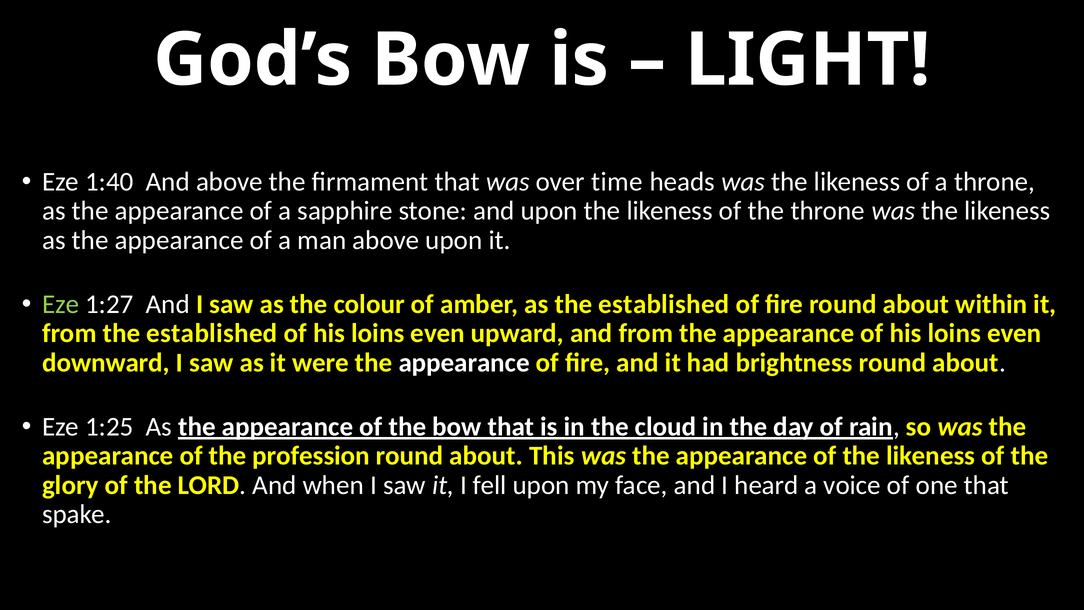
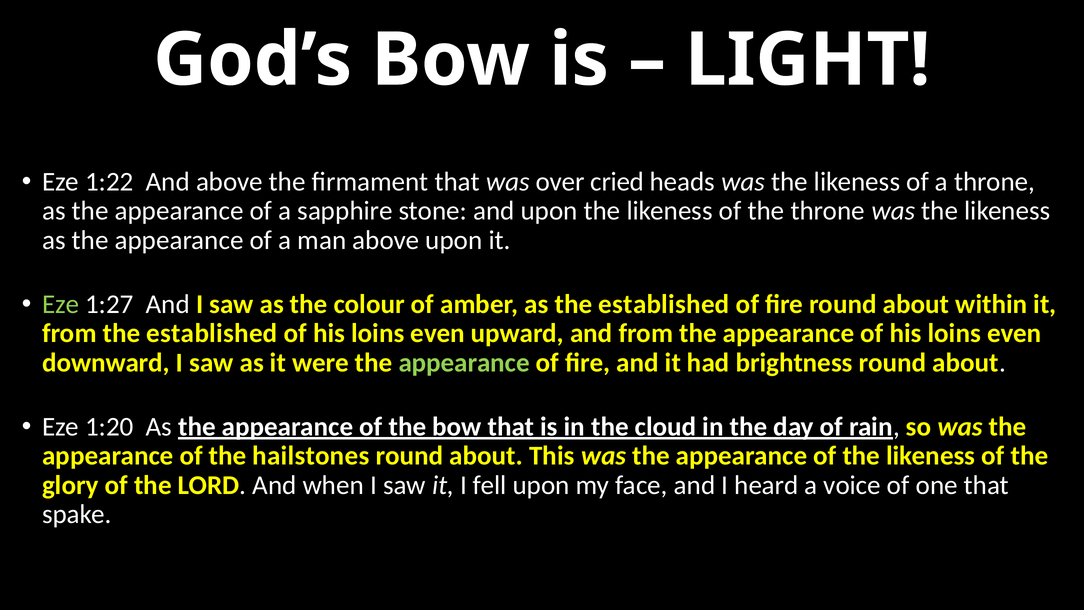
1:40: 1:40 -> 1:22
time: time -> cried
appearance at (464, 363) colour: white -> light green
1:25: 1:25 -> 1:20
profession: profession -> hailstones
